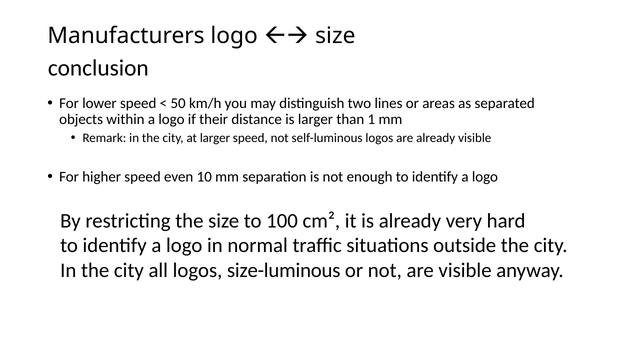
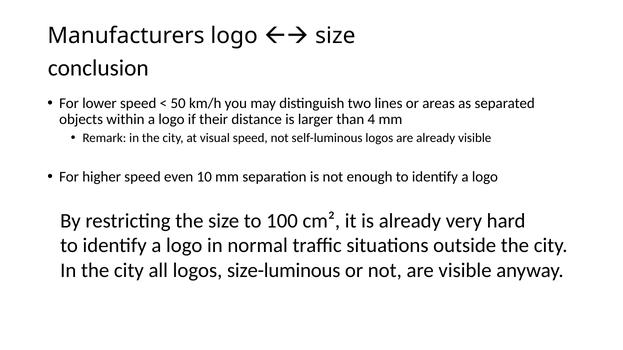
1: 1 -> 4
at larger: larger -> visual
